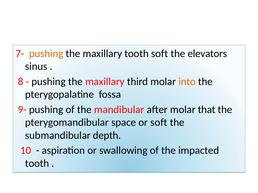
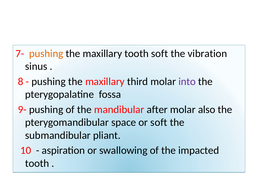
elevators: elevators -> vibration
into colour: orange -> purple
that: that -> also
depth: depth -> pliant
